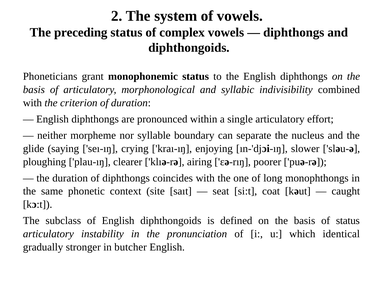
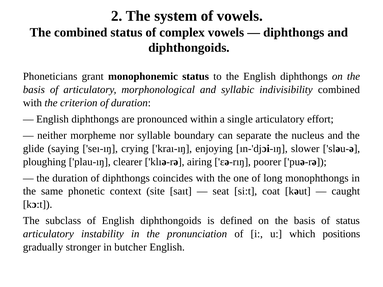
The preceding: preceding -> combined
identical: identical -> positions
